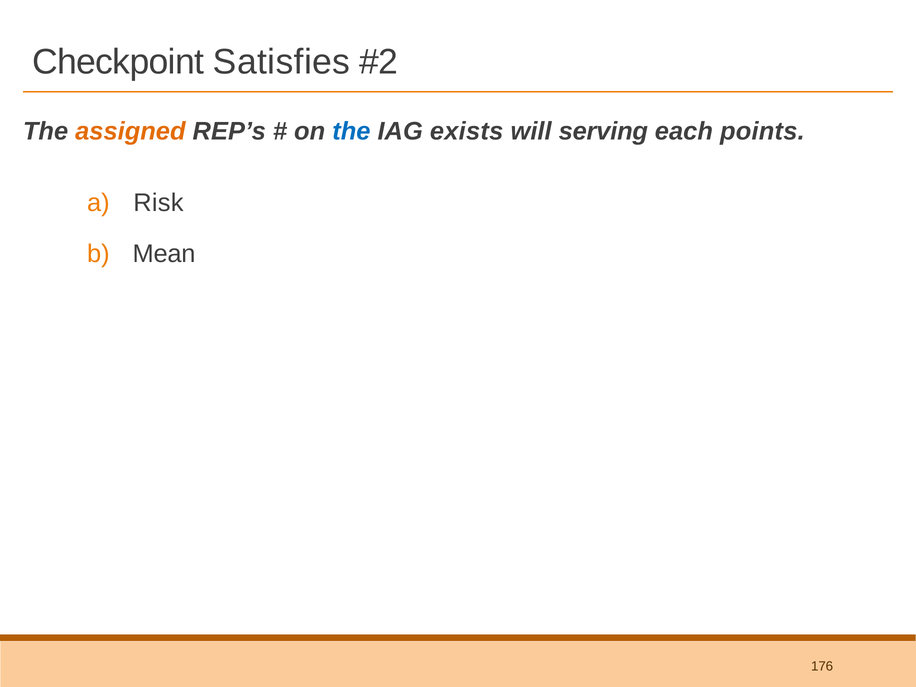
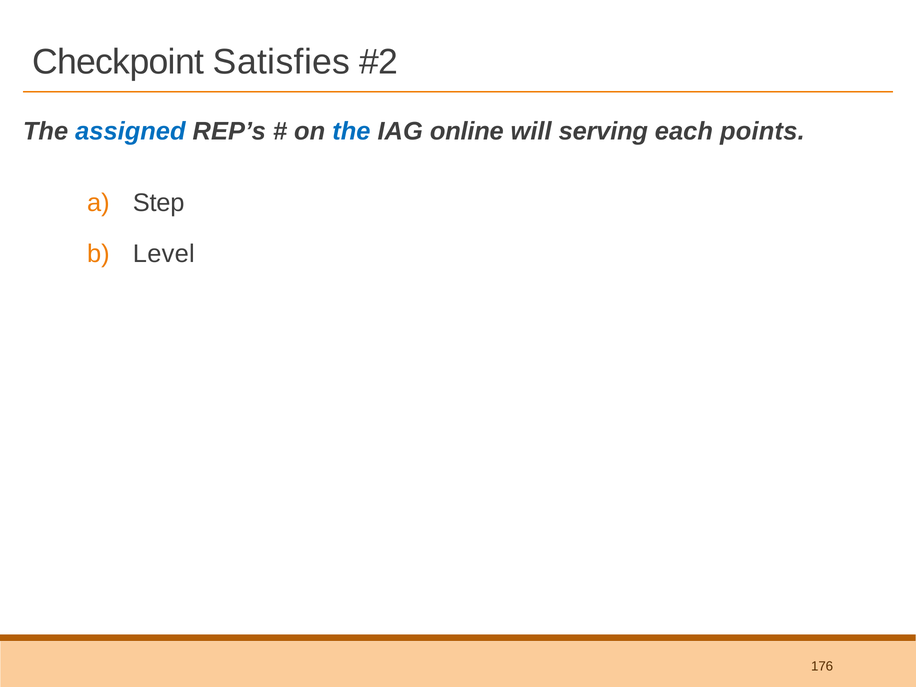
assigned at (130, 132) colour: orange -> blue
exists: exists -> online
Risk: Risk -> Step
Mean: Mean -> Level
